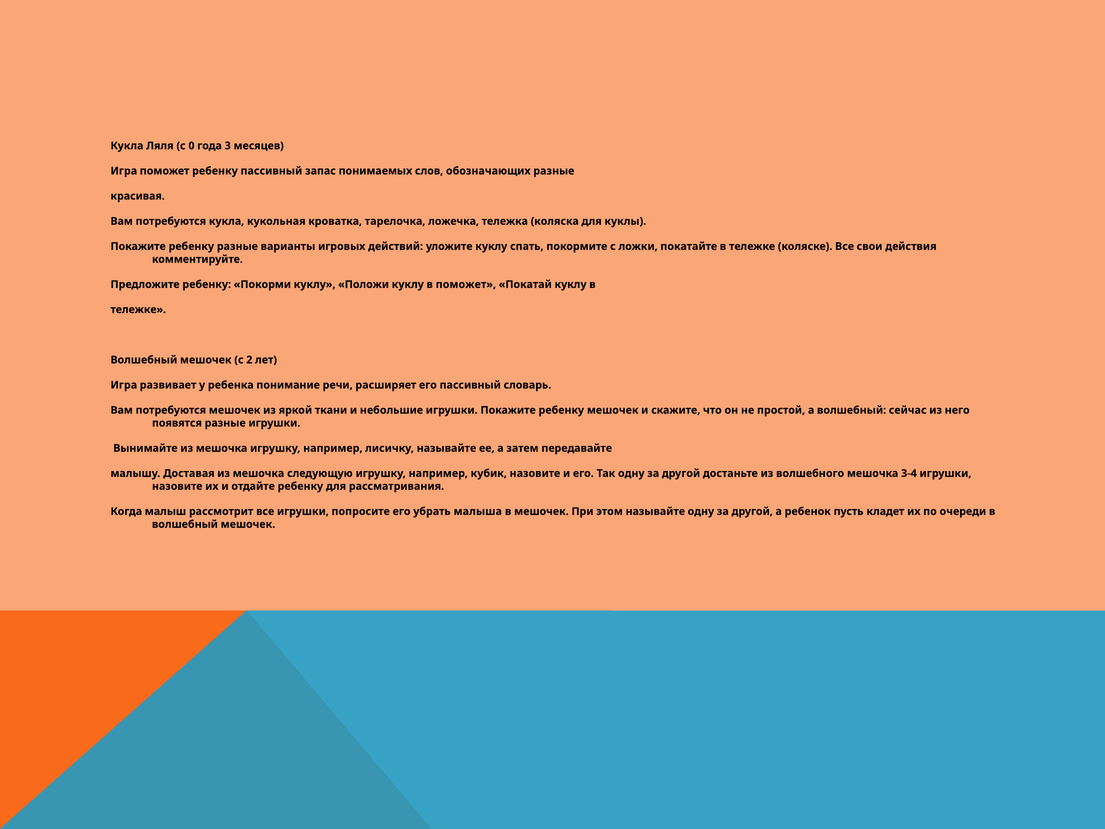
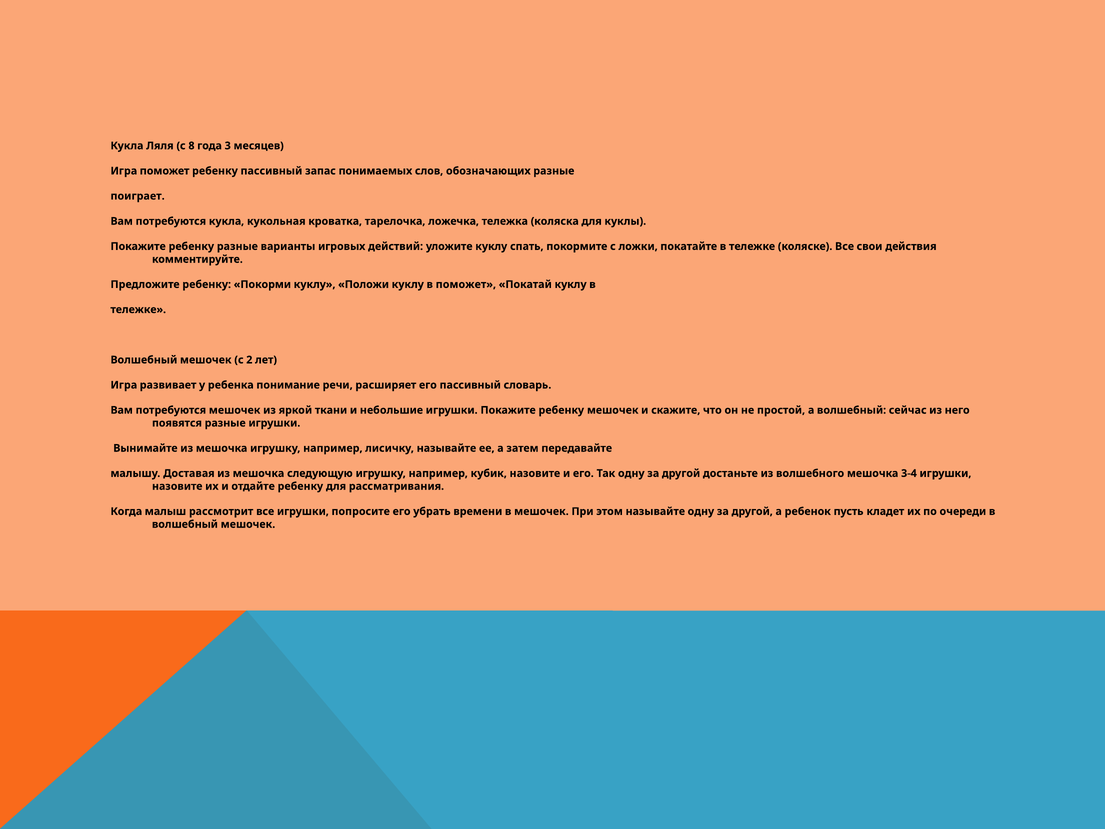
0: 0 -> 8
красивая: красивая -> поиграет
малыша: малыша -> времени
